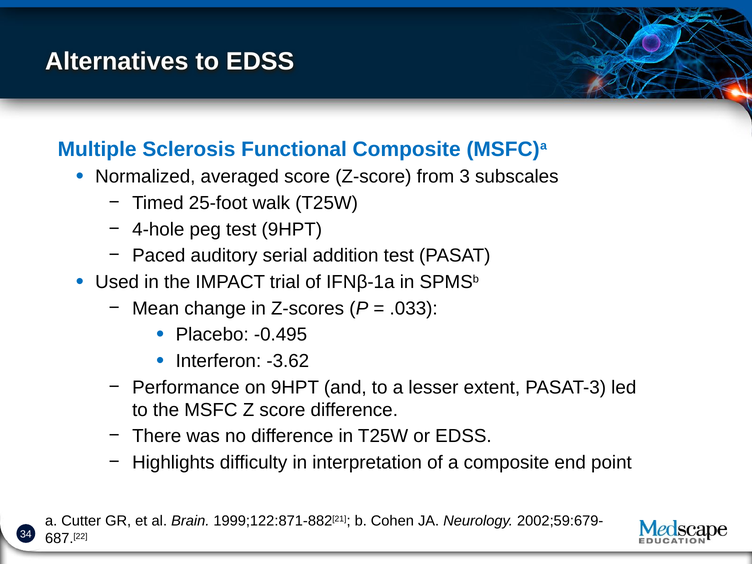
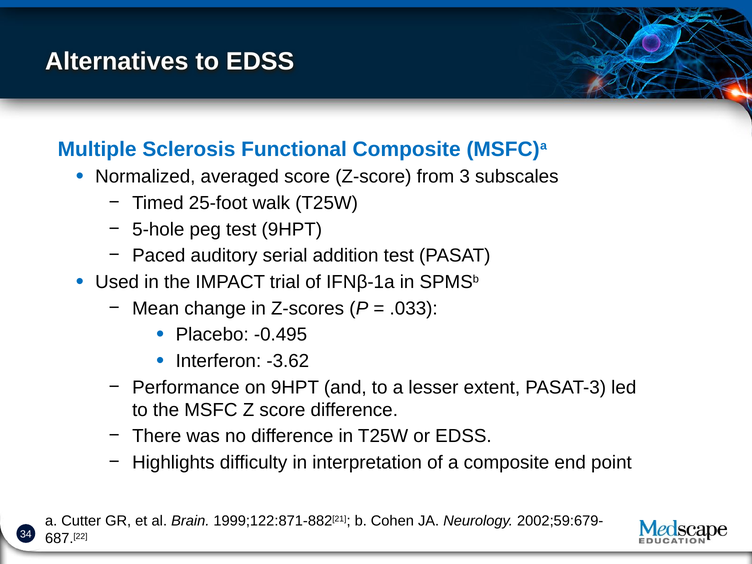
4-hole: 4-hole -> 5-hole
